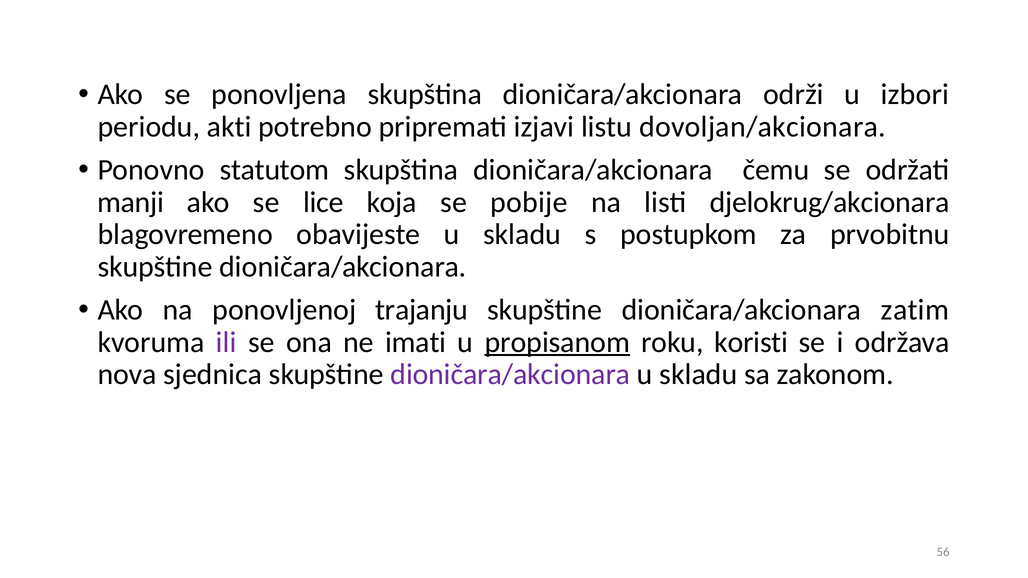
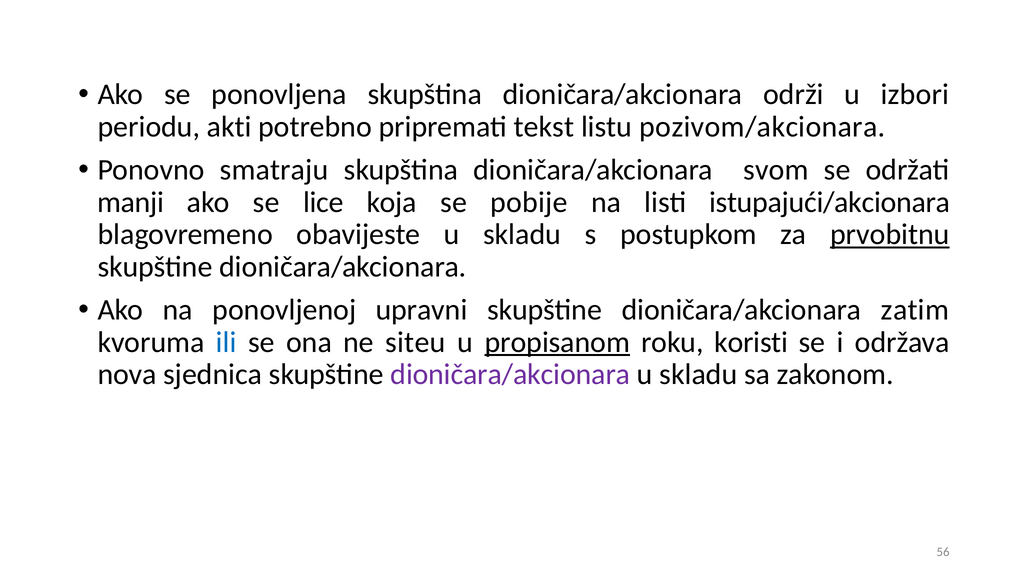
izjavi: izjavi -> tekst
dovoljan/akcionara: dovoljan/akcionara -> pozivom/akcionara
statutom: statutom -> smatraju
čemu: čemu -> svom
djelokrug/akcionara: djelokrug/akcionara -> istupajući/akcionara
prvobitnu underline: none -> present
trajanju: trajanju -> upravni
ili colour: purple -> blue
imati: imati -> siteu
